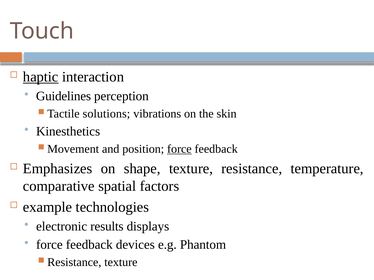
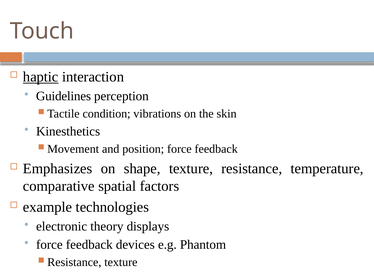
solutions: solutions -> condition
force at (179, 149) underline: present -> none
results: results -> theory
